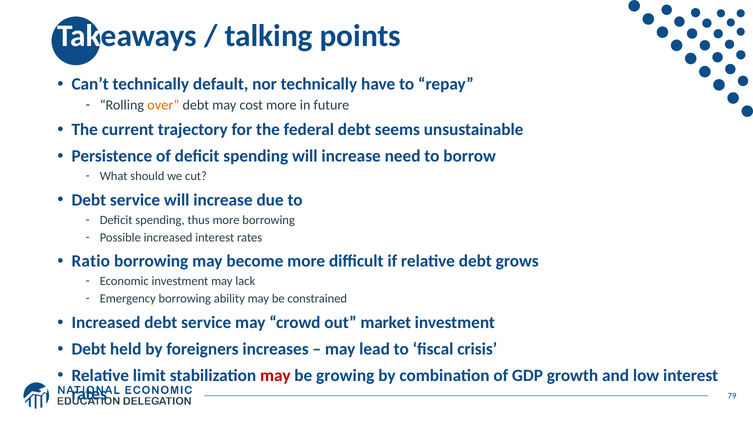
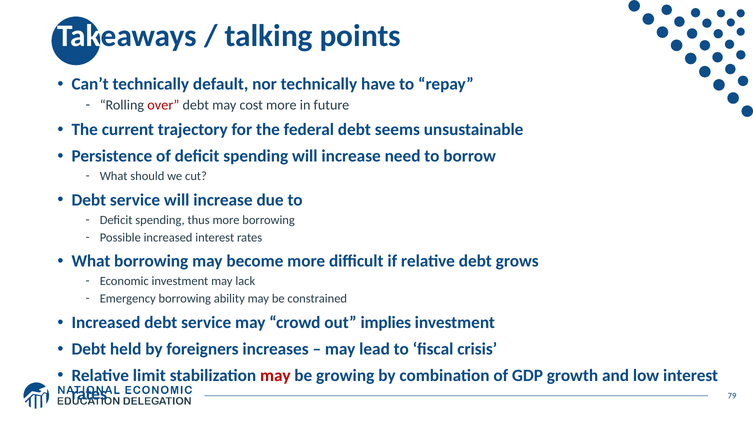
over colour: orange -> red
Ratio at (91, 262): Ratio -> What
market: market -> implies
